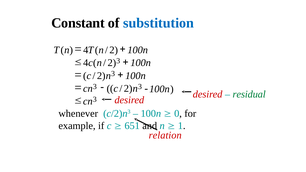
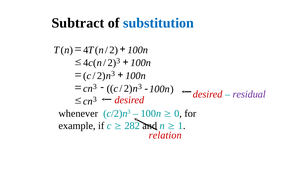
Constant: Constant -> Subtract
residual colour: green -> purple
651: 651 -> 282
